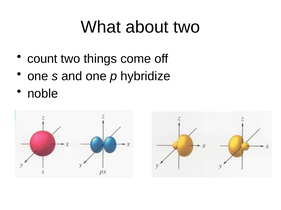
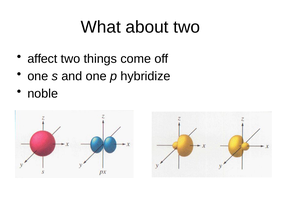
count: count -> affect
